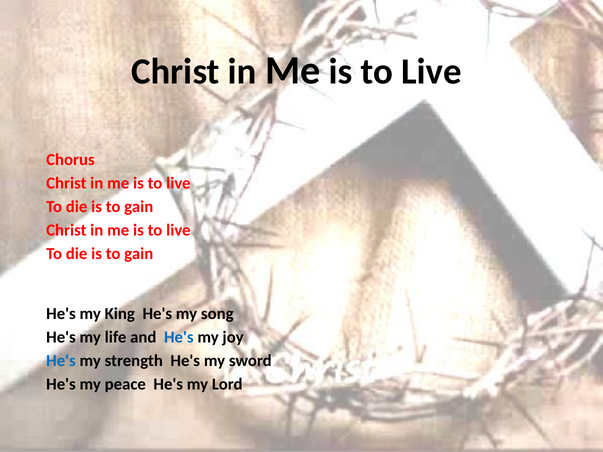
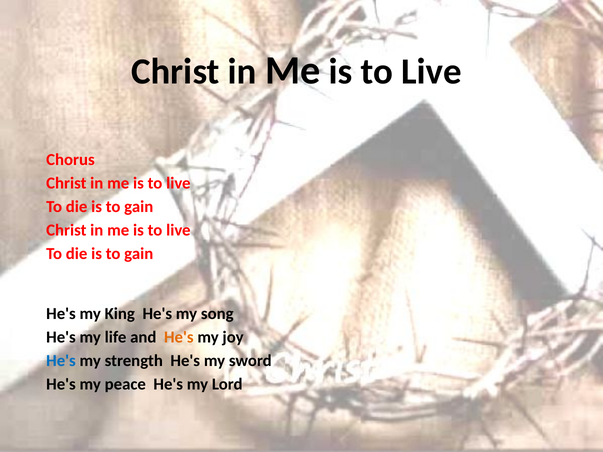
He's at (179, 338) colour: blue -> orange
